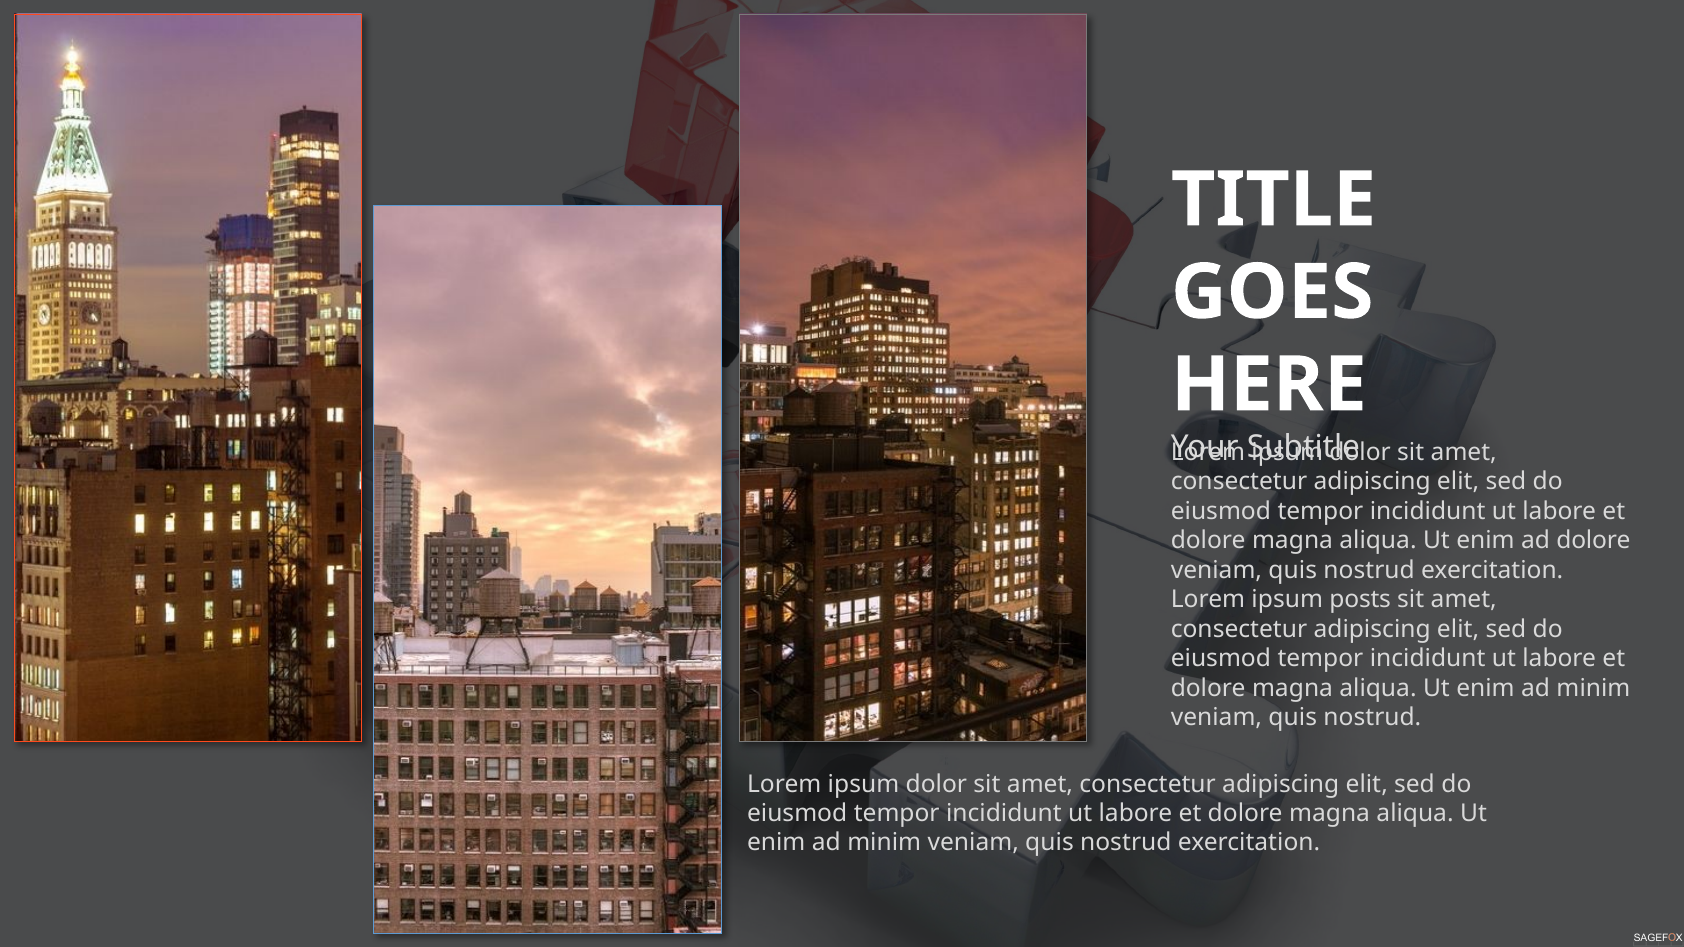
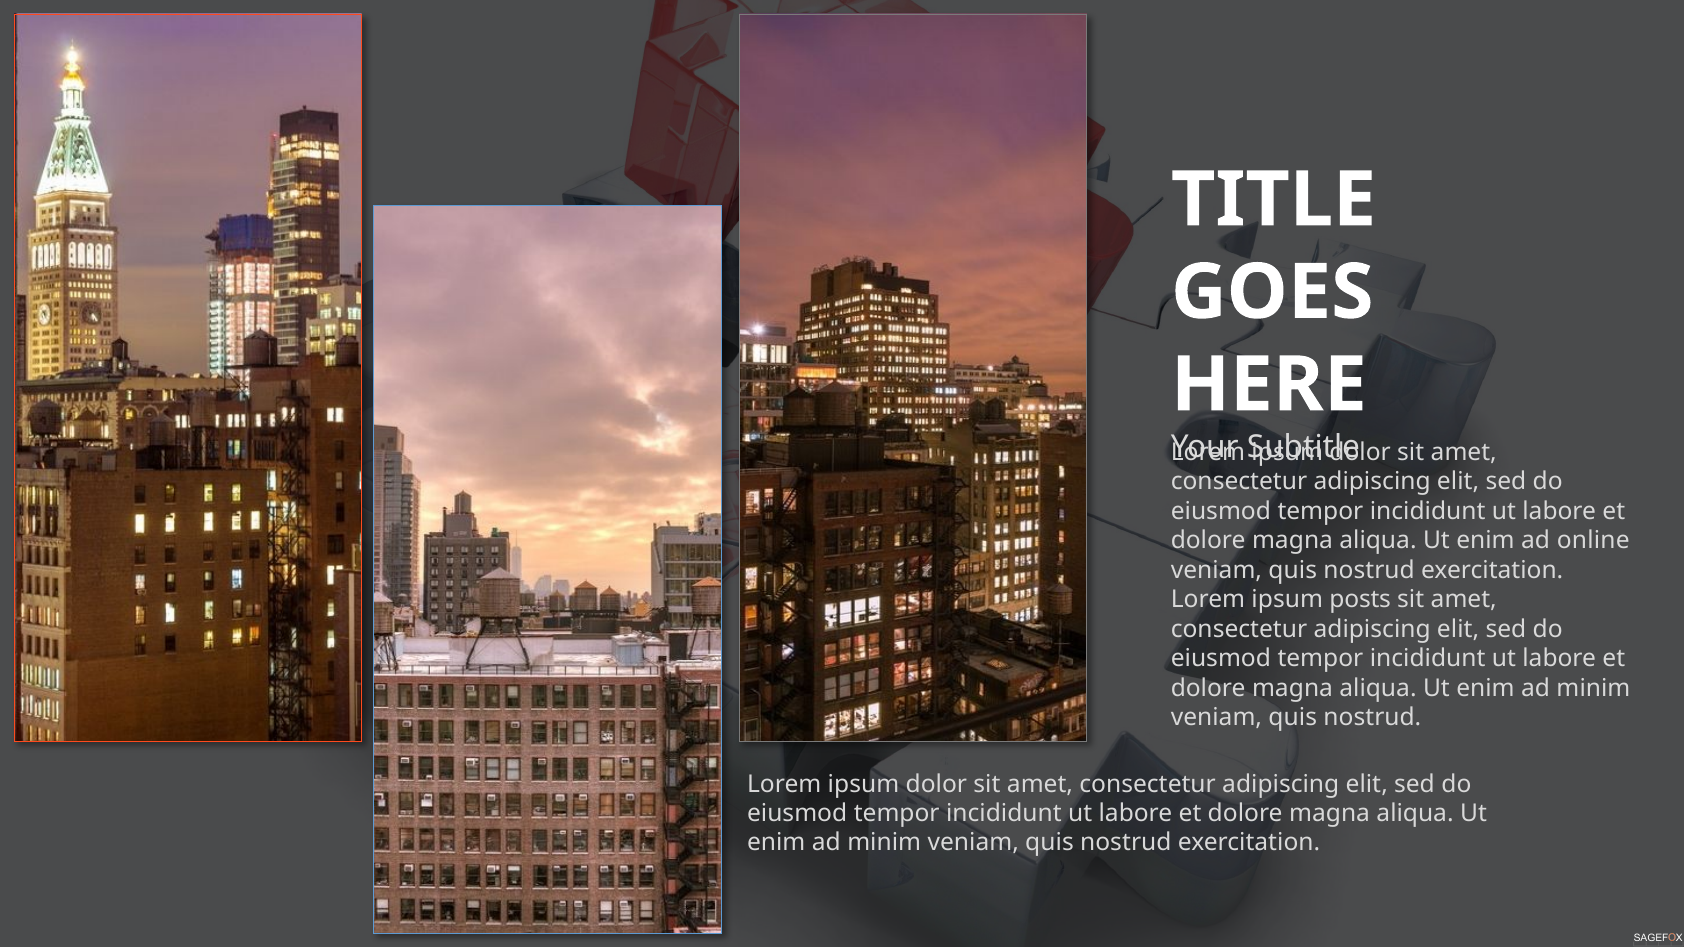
ad dolore: dolore -> online
